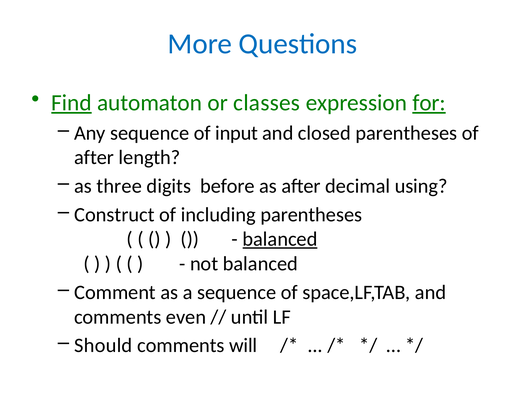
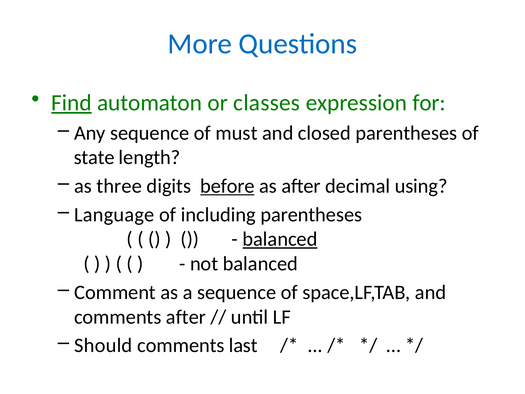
for underline: present -> none
input: input -> must
after at (94, 157): after -> state
before underline: none -> present
Construct: Construct -> Language
comments even: even -> after
will: will -> last
